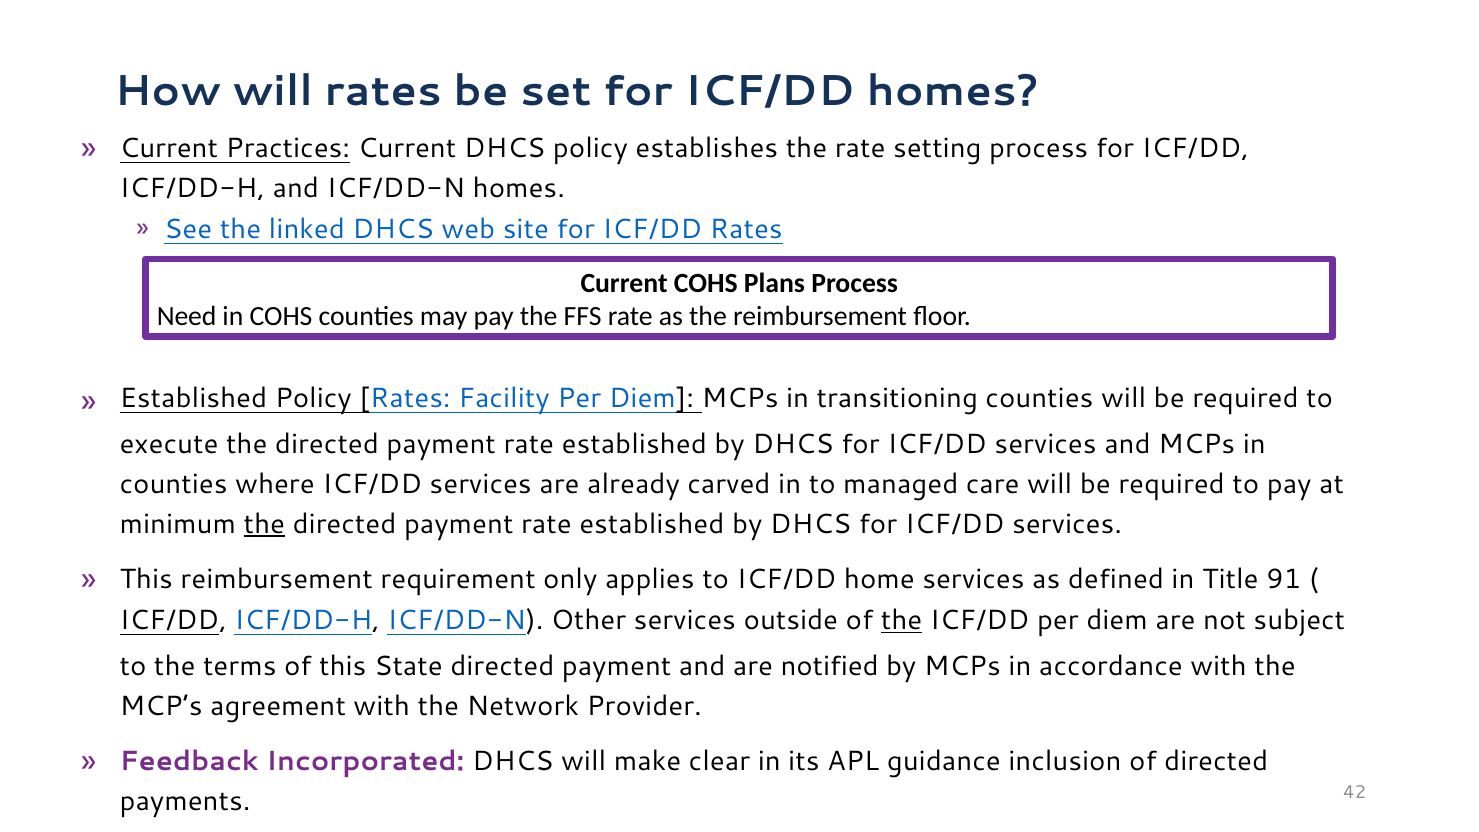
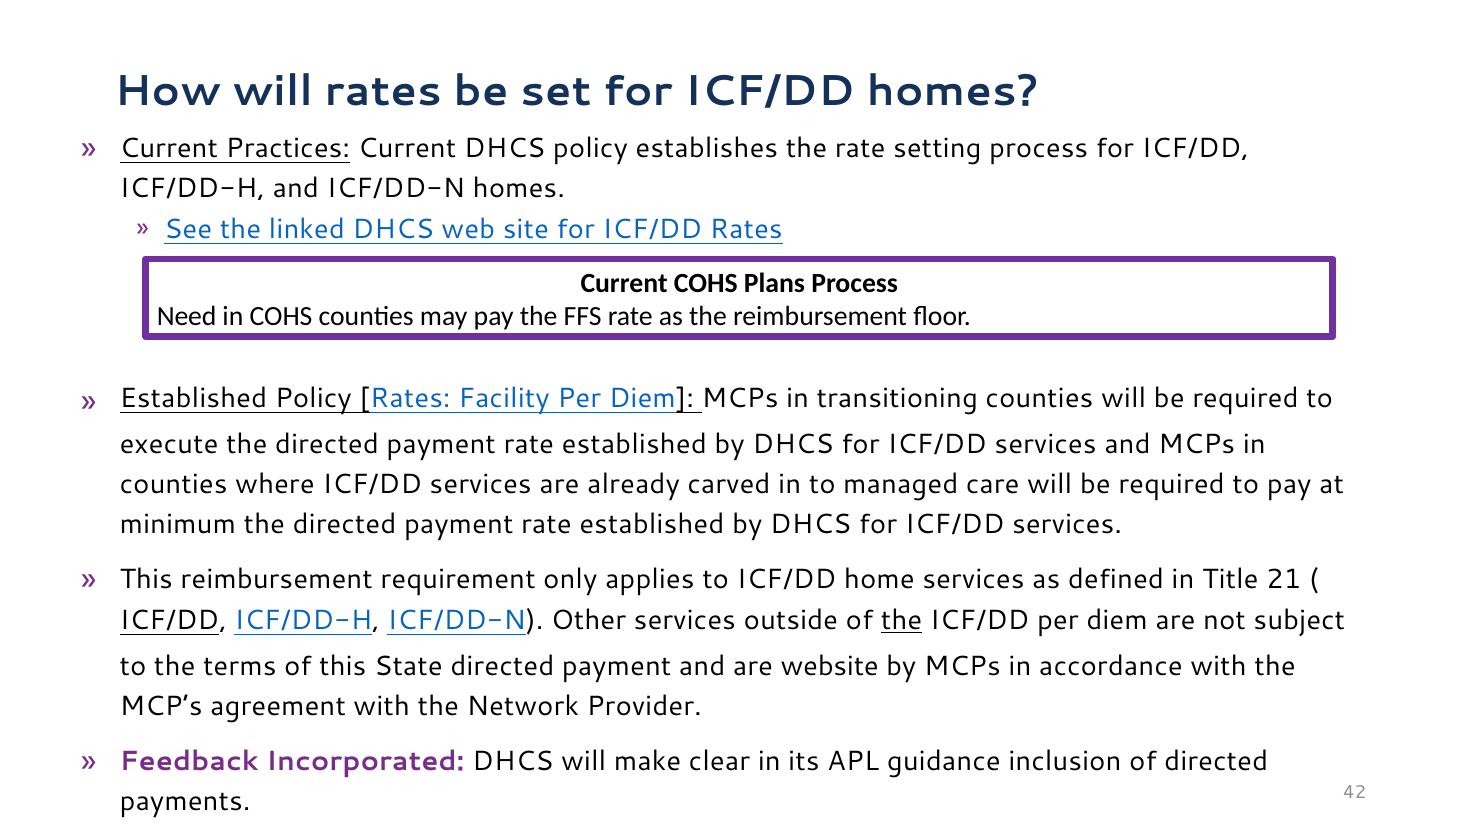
the at (264, 524) underline: present -> none
91: 91 -> 21
notified: notified -> website
